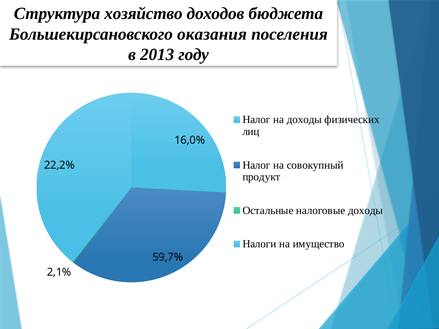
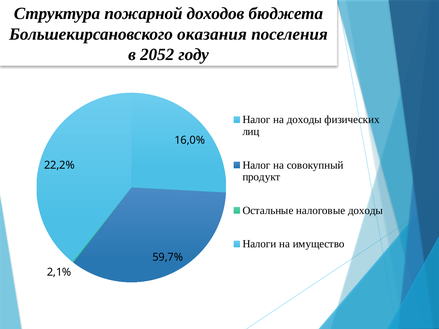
хозяйство: хозяйство -> пожарной
2013: 2013 -> 2052
